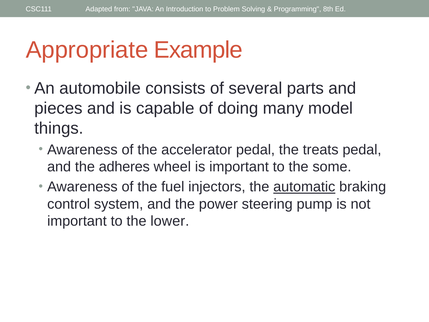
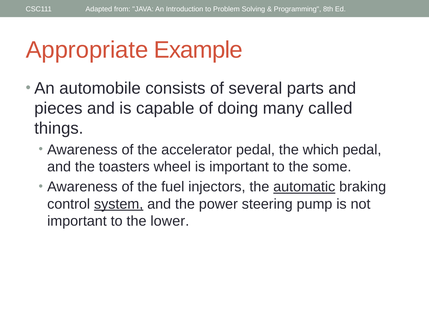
model: model -> called
treats: treats -> which
adheres: adheres -> toasters
system underline: none -> present
